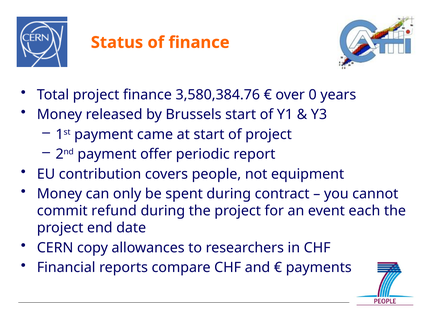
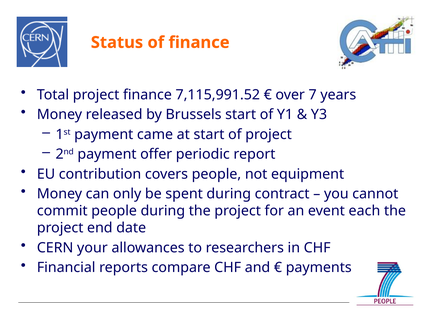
3,580,384.76: 3,580,384.76 -> 7,115,991.52
0: 0 -> 7
commit refund: refund -> people
copy: copy -> your
